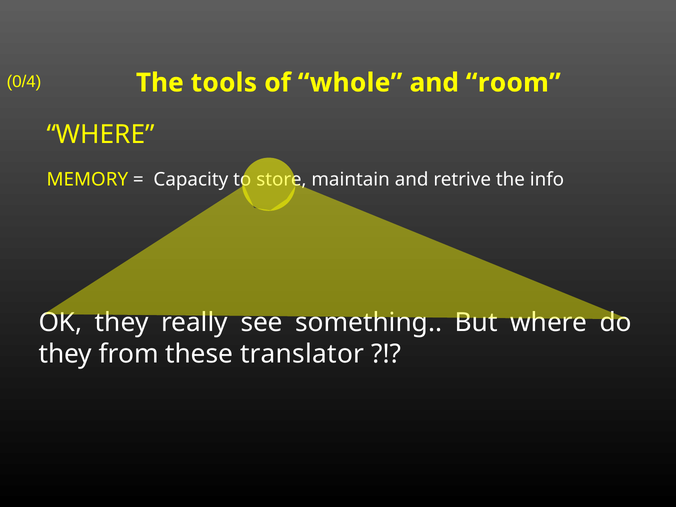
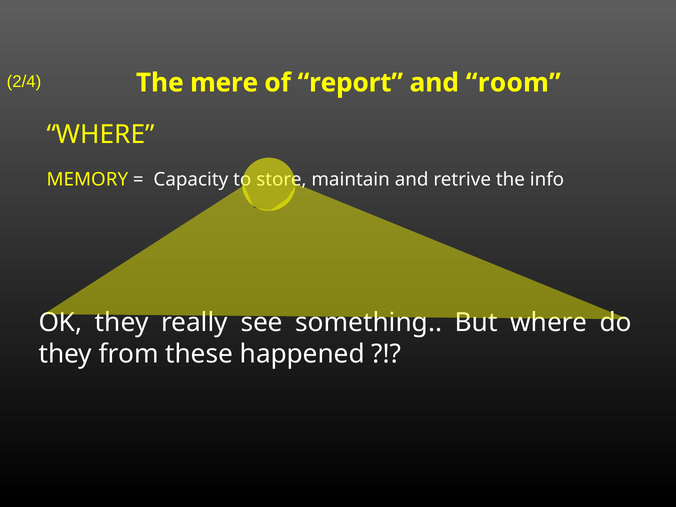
0/4: 0/4 -> 2/4
tools: tools -> mere
whole: whole -> report
translator: translator -> happened
